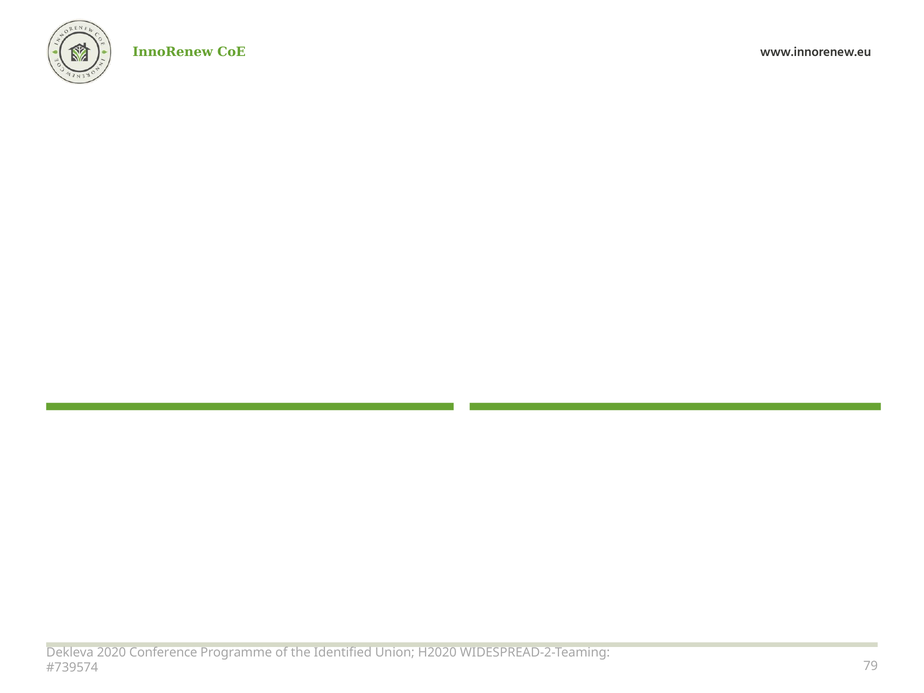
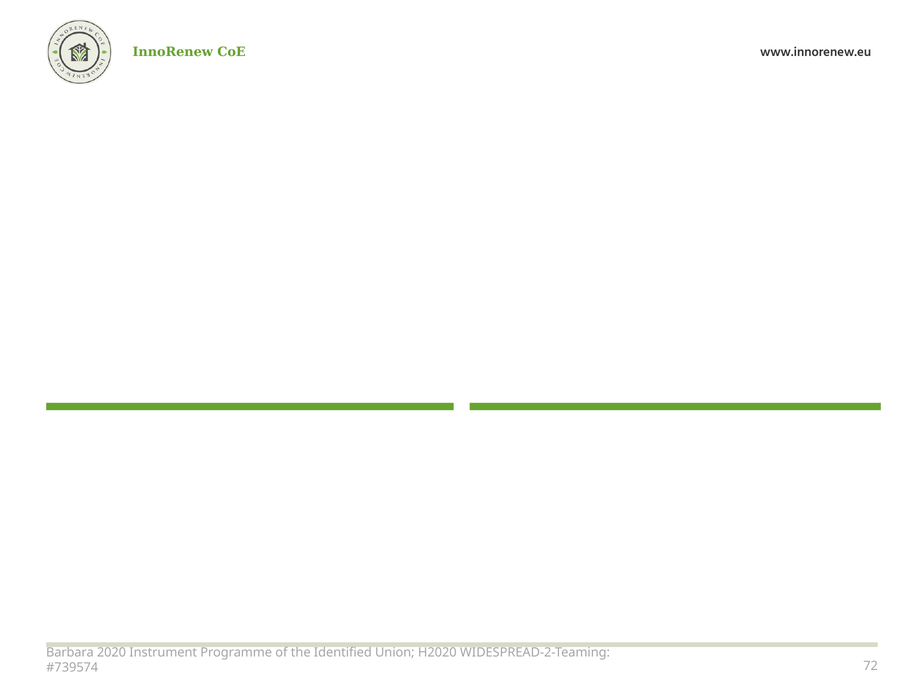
Dekleva: Dekleva -> Barbara
Conference: Conference -> Instrument
79: 79 -> 72
